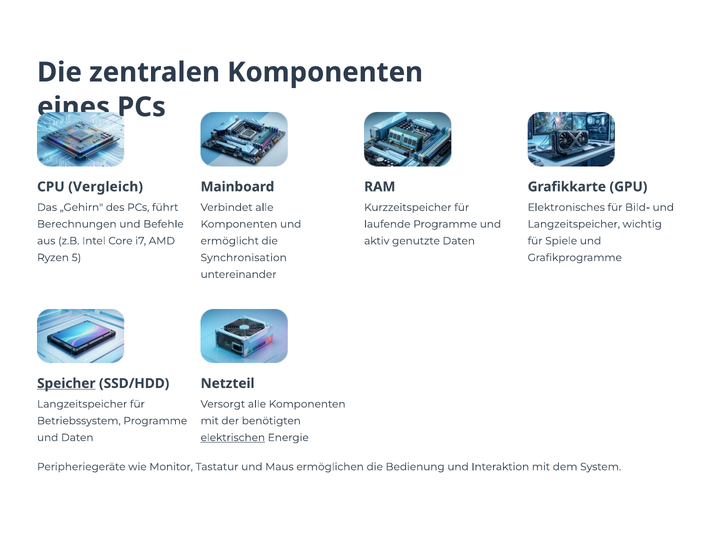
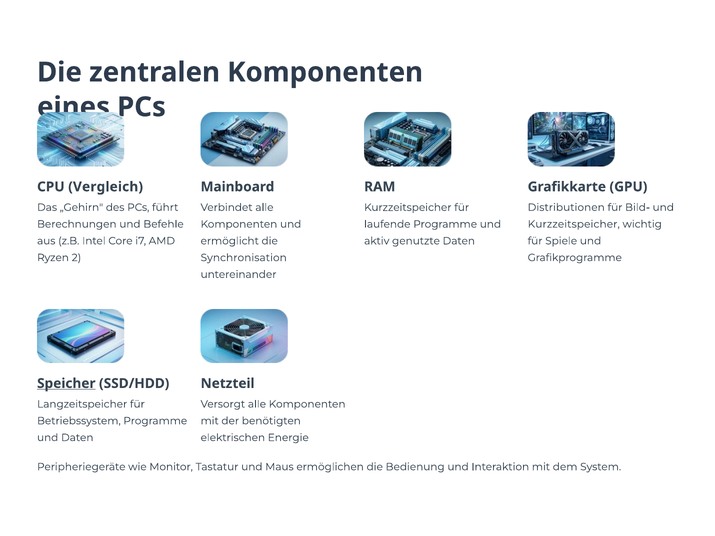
Elektronisches: Elektronisches -> Distributionen
Langzeitspeicher at (574, 224): Langzeitspeicher -> Kurzzeitspeicher
5: 5 -> 2
elektrischen underline: present -> none
